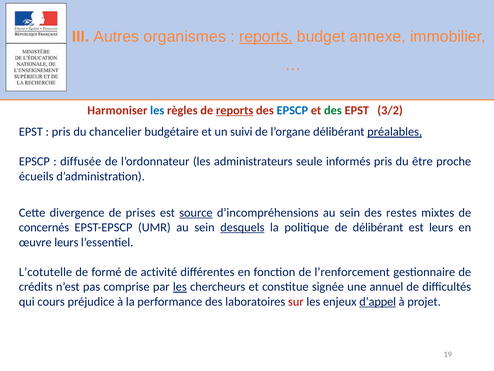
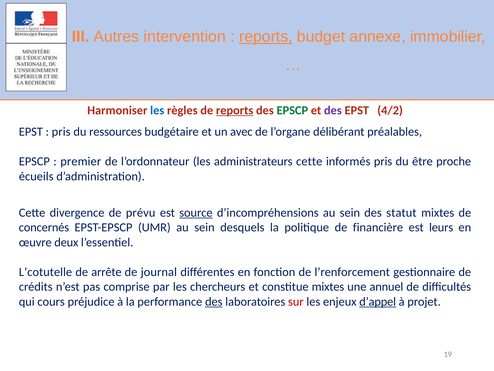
organismes: organismes -> intervention
EPSCP at (292, 110) colour: blue -> green
des at (333, 110) colour: green -> purple
3/2: 3/2 -> 4/2
chancelier: chancelier -> ressources
suivi: suivi -> avec
préalables underline: present -> none
diffusée: diffusée -> premier
administrateurs seule: seule -> cette
prises: prises -> prévu
restes: restes -> statut
desquels underline: present -> none
de délibérant: délibérant -> financière
œuvre leurs: leurs -> deux
formé: formé -> arrête
activité: activité -> journal
les at (180, 286) underline: present -> none
constitue signée: signée -> mixtes
des at (214, 301) underline: none -> present
